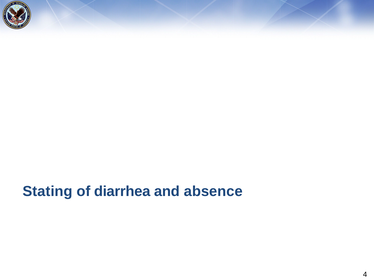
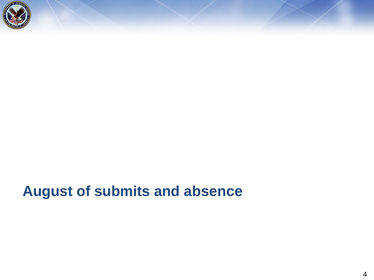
Stating: Stating -> August
diarrhea: diarrhea -> submits
